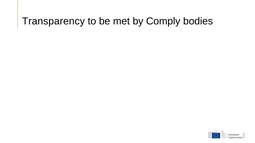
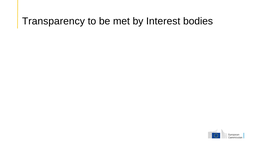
Comply: Comply -> Interest
